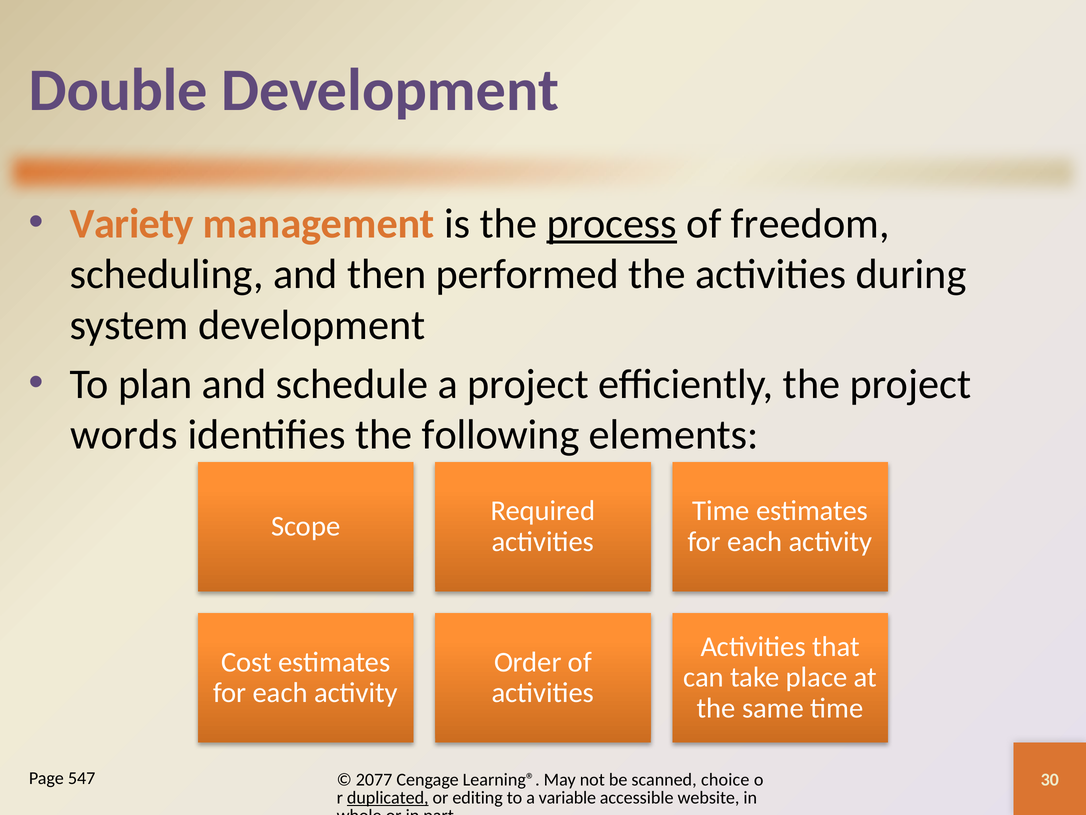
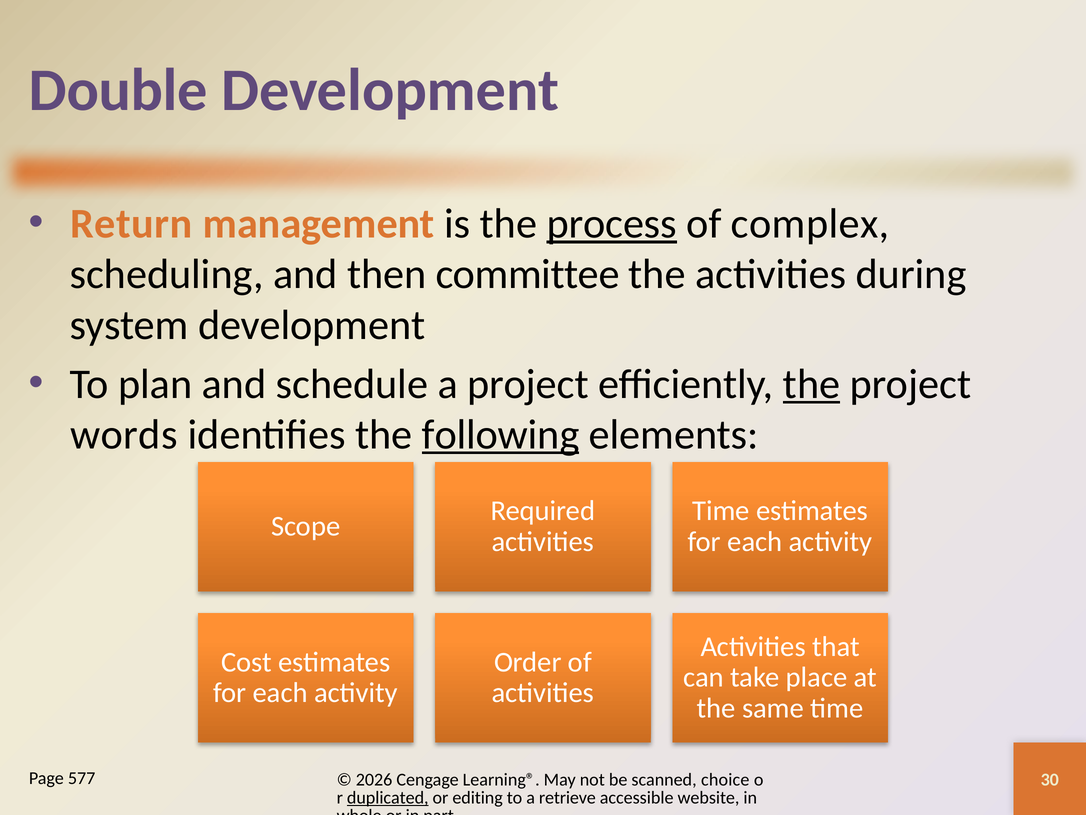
Variety: Variety -> Return
freedom: freedom -> complex
performed: performed -> committee
the at (812, 384) underline: none -> present
following underline: none -> present
547: 547 -> 577
2077: 2077 -> 2026
variable: variable -> retrieve
